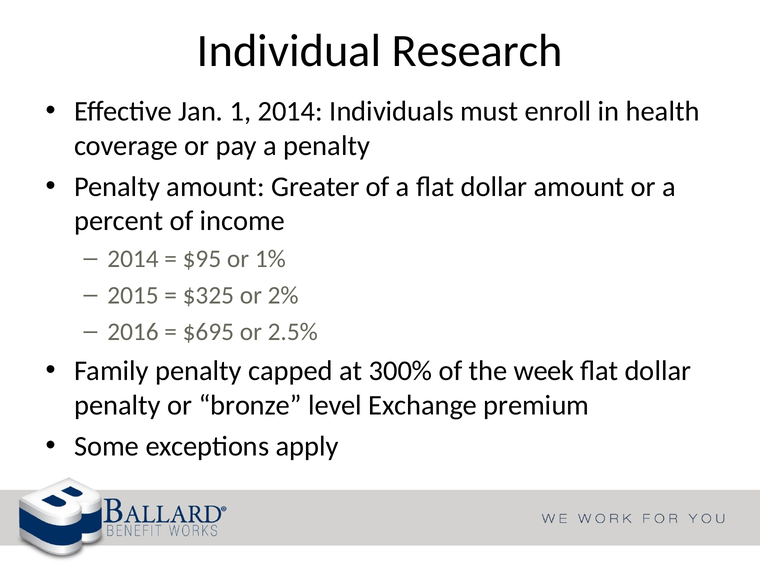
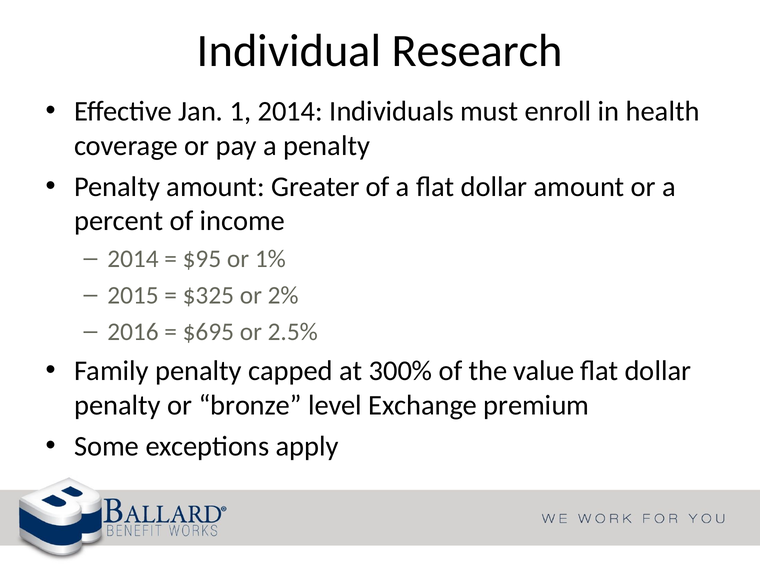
week: week -> value
